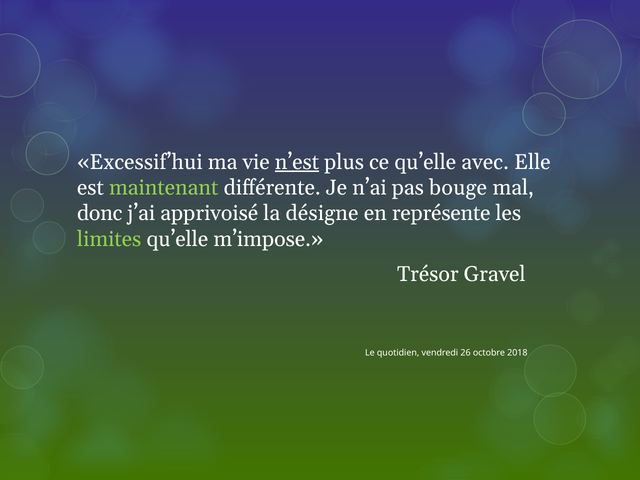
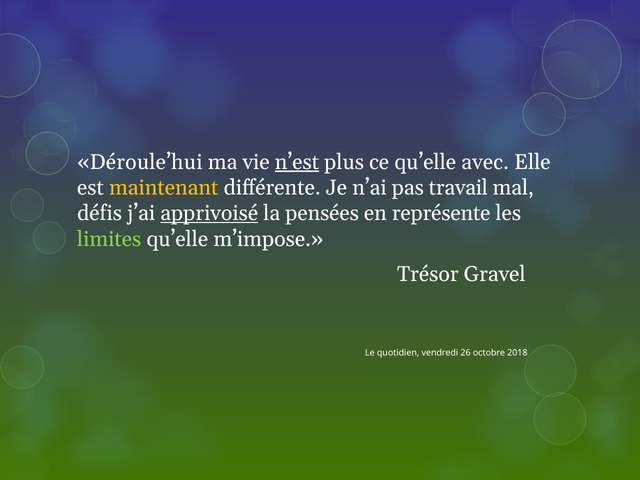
Excessif’hui: Excessif’hui -> Déroule’hui
maintenant colour: light green -> yellow
bouge: bouge -> travail
donc: donc -> défis
apprivoisé underline: none -> present
désigne: désigne -> pensées
